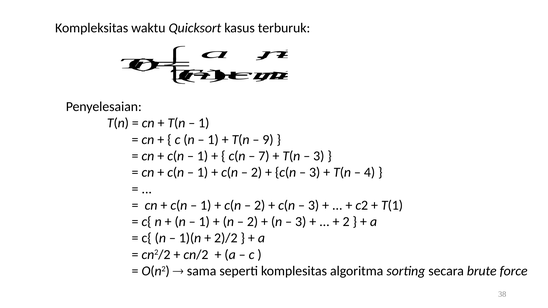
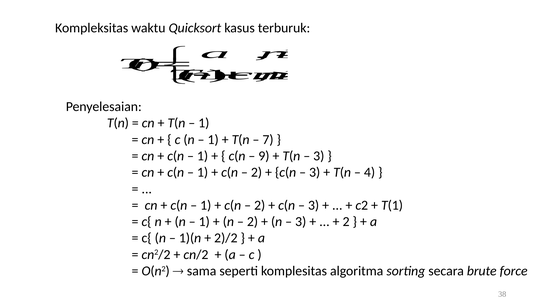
9: 9 -> 7
7: 7 -> 9
